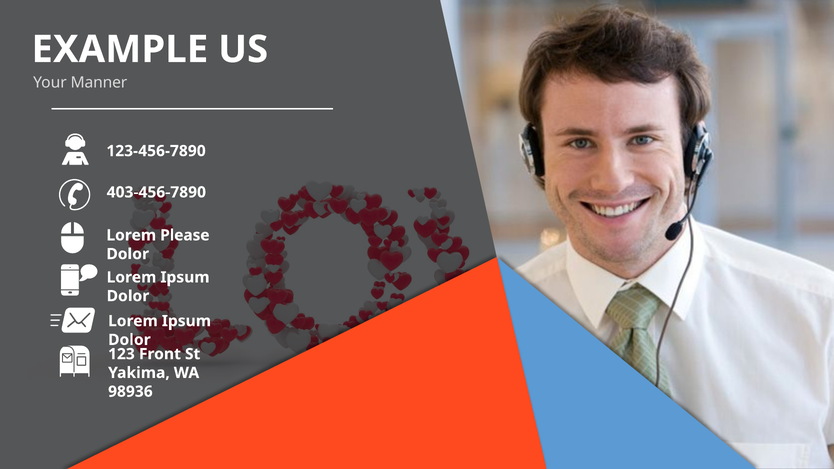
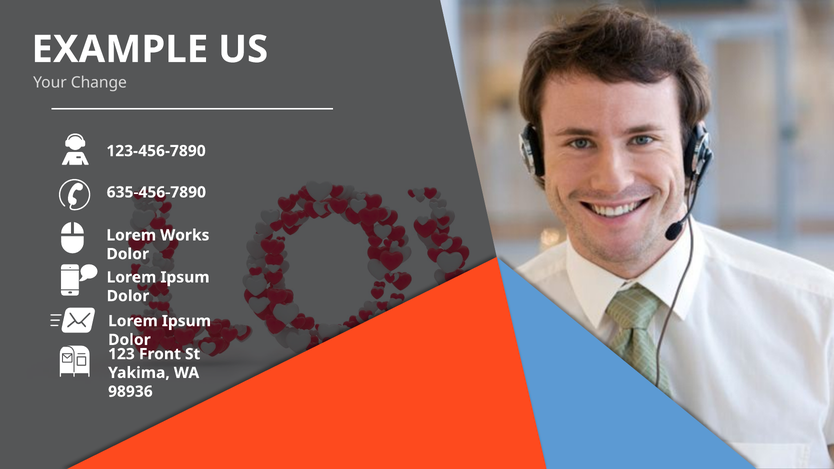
Manner: Manner -> Change
403-456-7890: 403-456-7890 -> 635-456-7890
Please: Please -> Works
